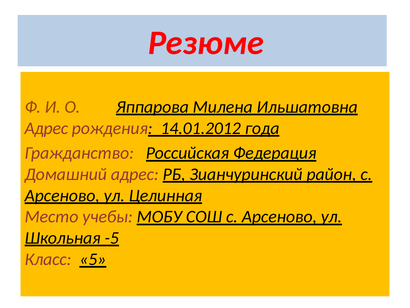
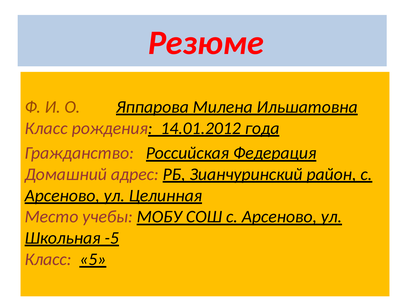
Адрес at (46, 128): Адрес -> Класс
